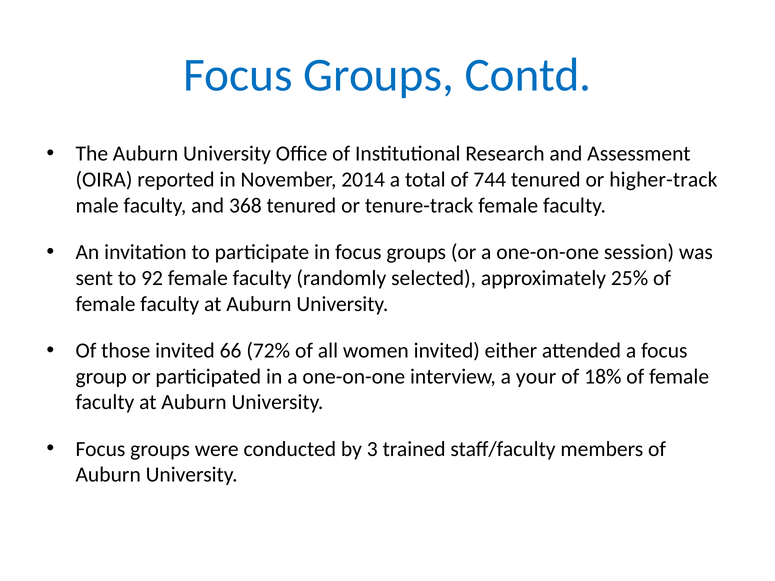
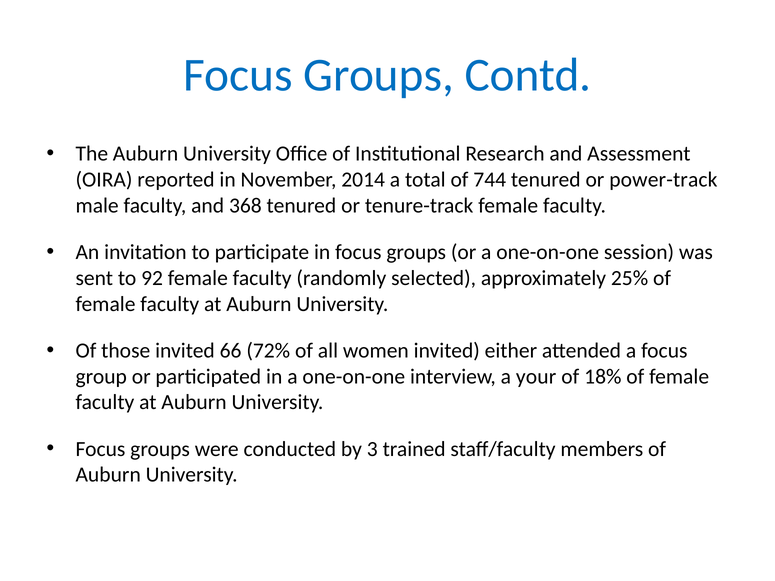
higher-track: higher-track -> power-track
